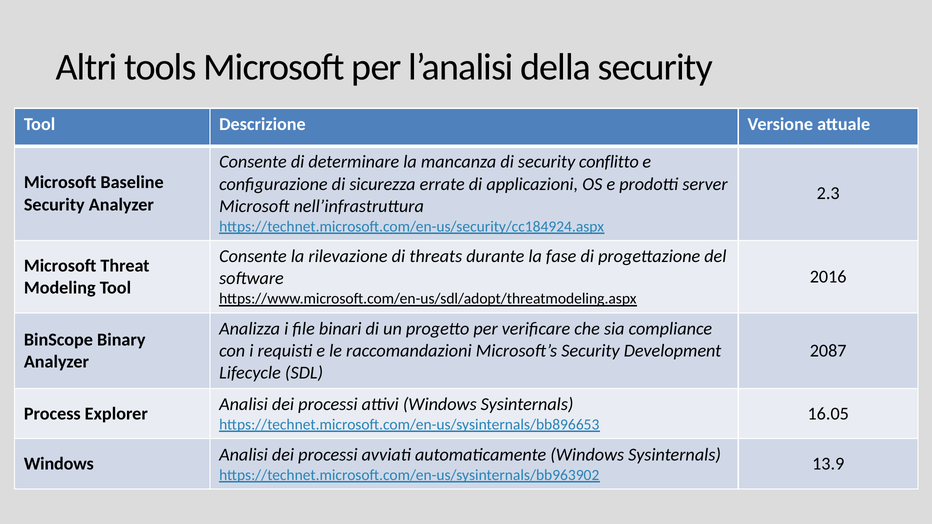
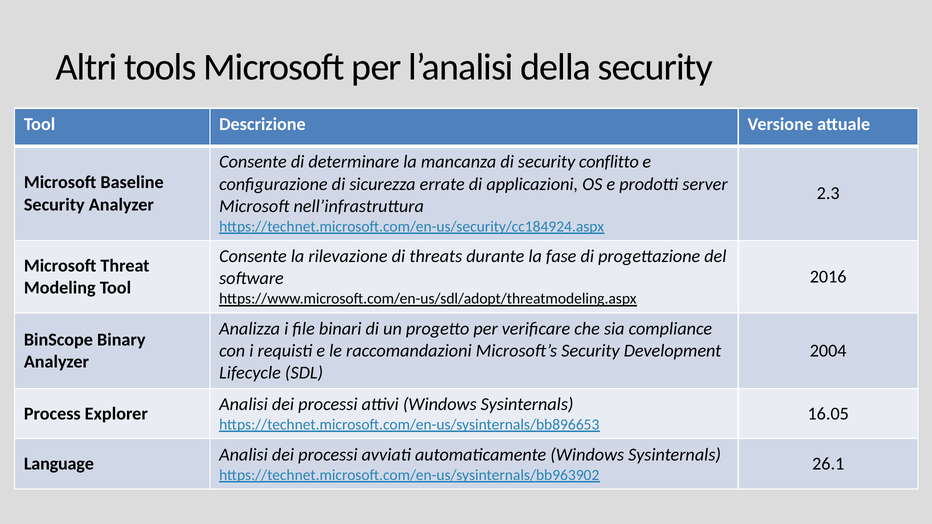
2087: 2087 -> 2004
Windows at (59, 464): Windows -> Language
13.9: 13.9 -> 26.1
